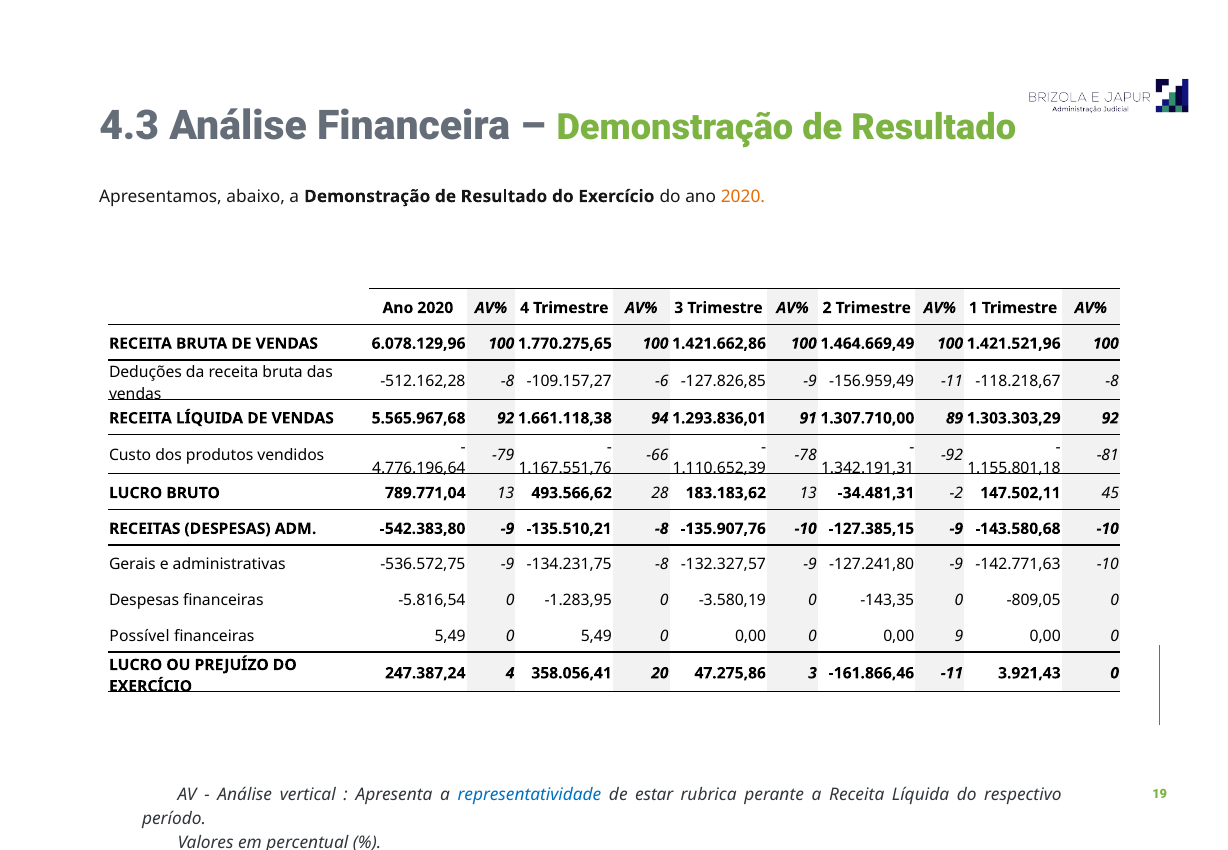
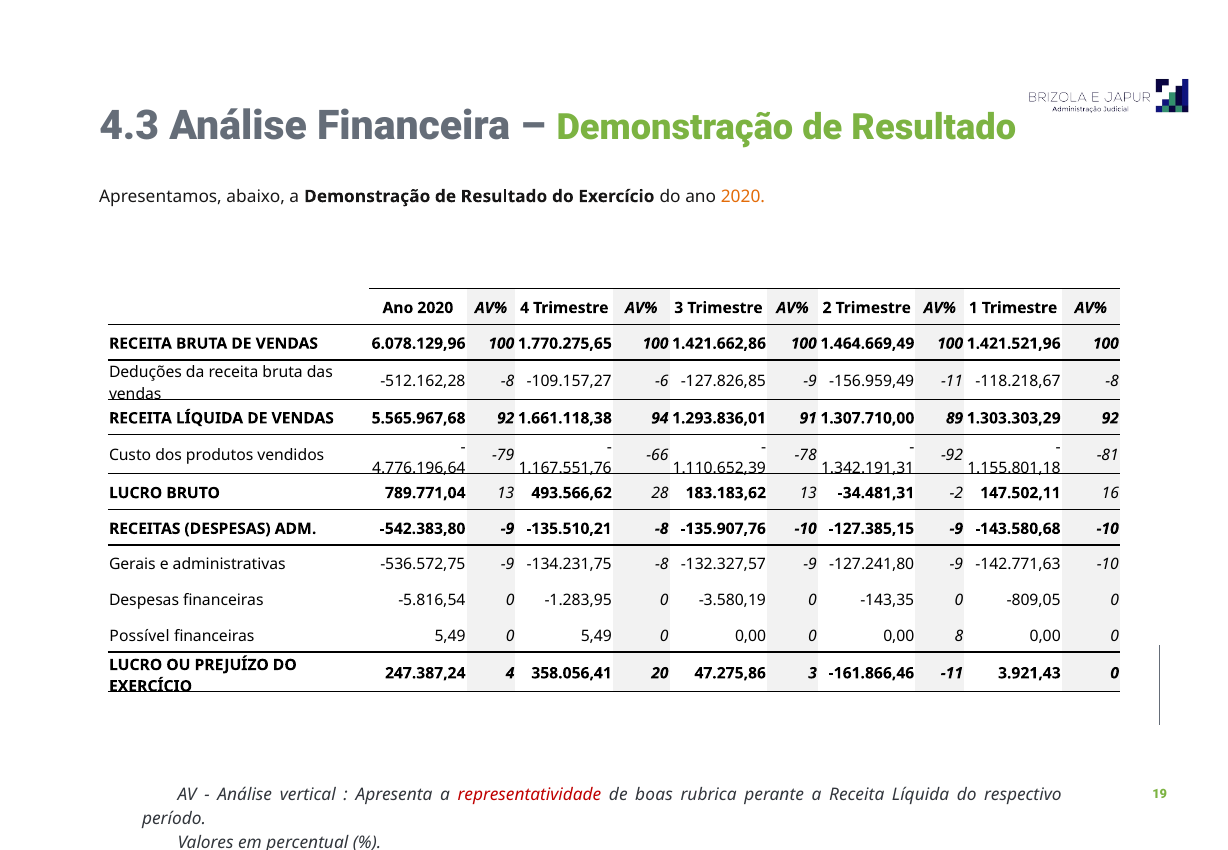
45: 45 -> 16
9: 9 -> 8
representatividade colour: blue -> red
estar: estar -> boas
